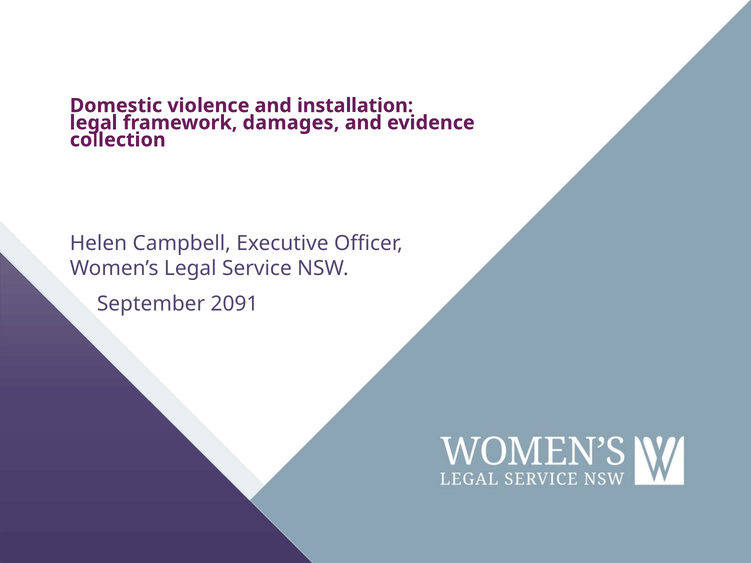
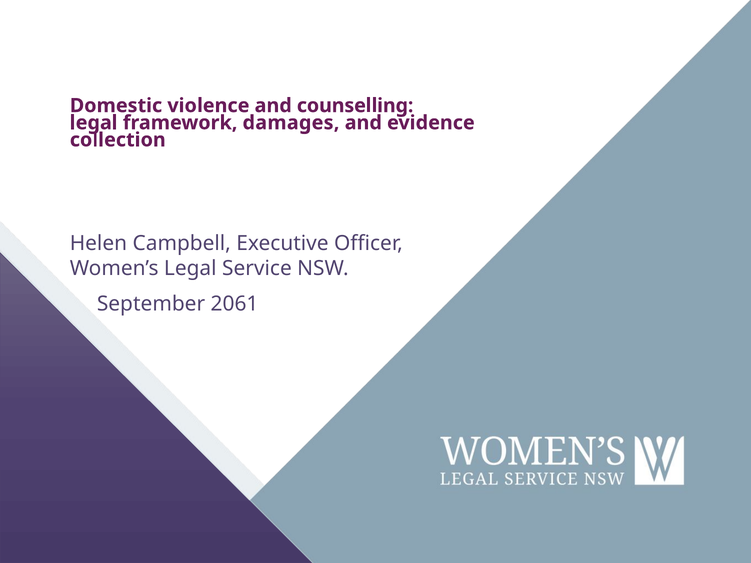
installation: installation -> counselling
2091: 2091 -> 2061
